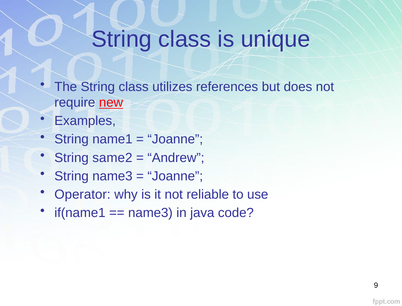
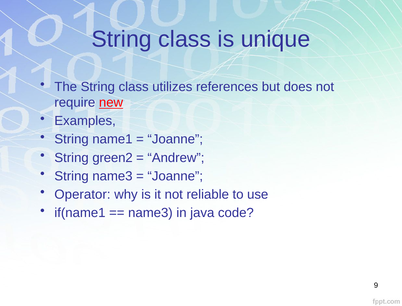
same2: same2 -> green2
